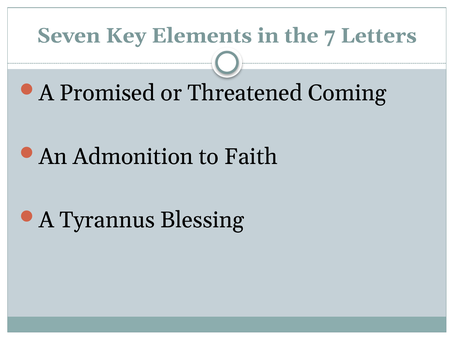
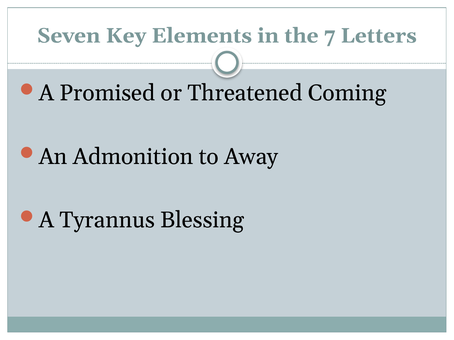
Faith: Faith -> Away
